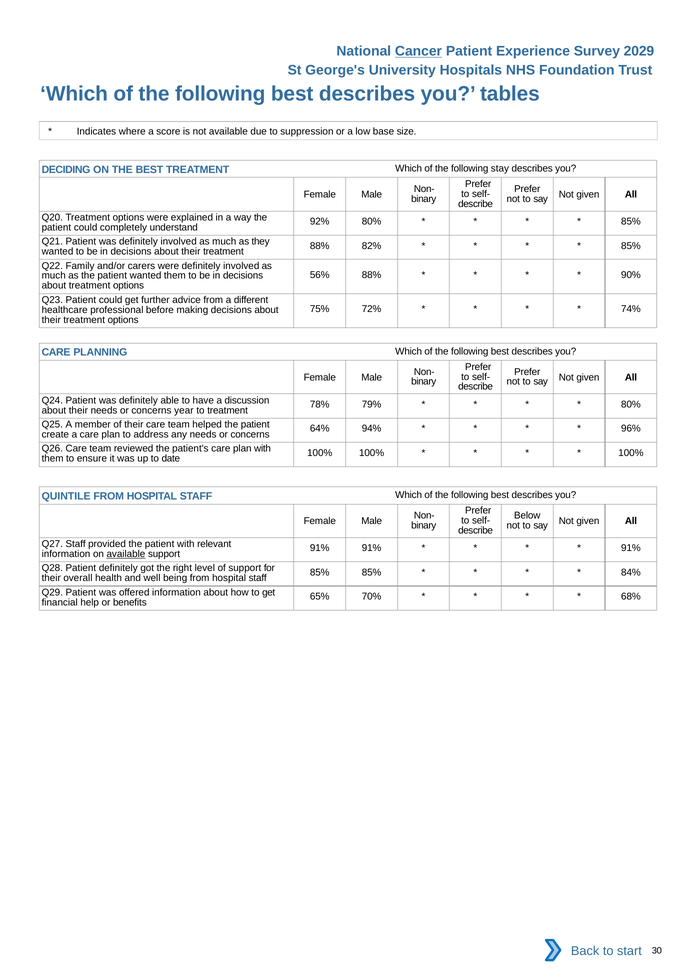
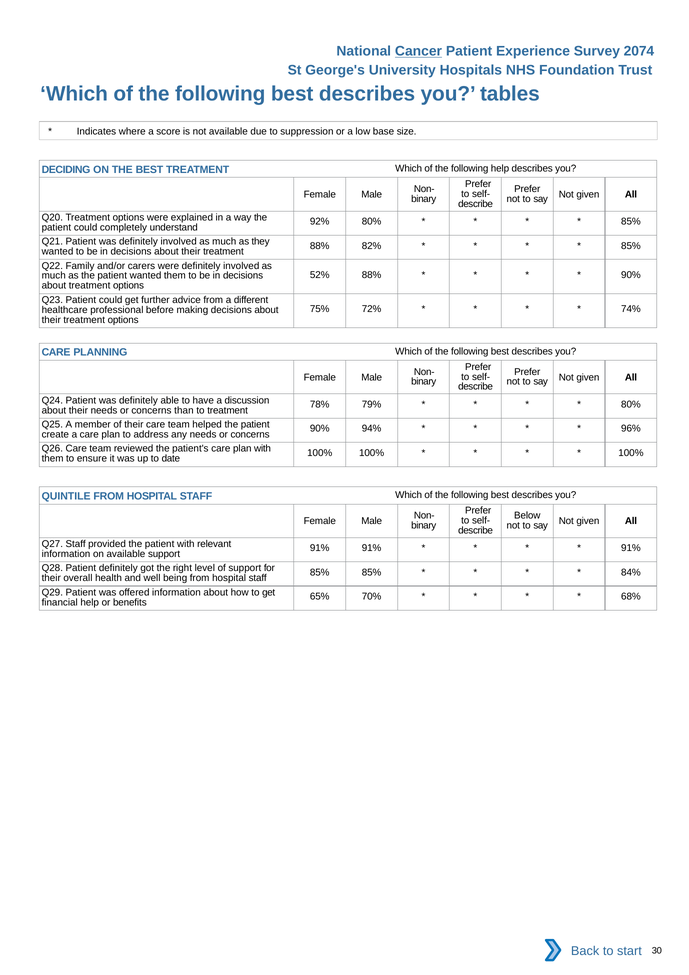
2029: 2029 -> 2074
following stay: stay -> help
56%: 56% -> 52%
year: year -> than
64% at (320, 429): 64% -> 90%
available at (126, 554) underline: present -> none
